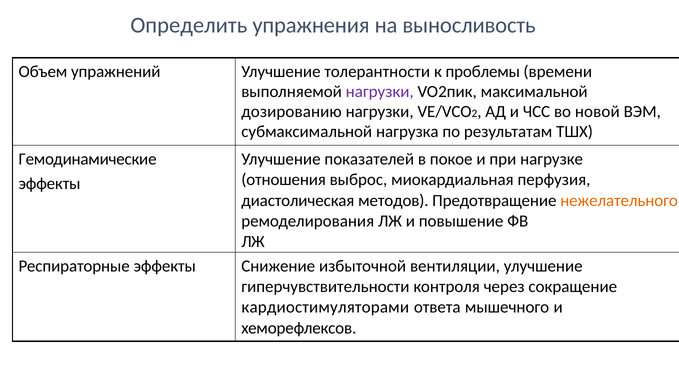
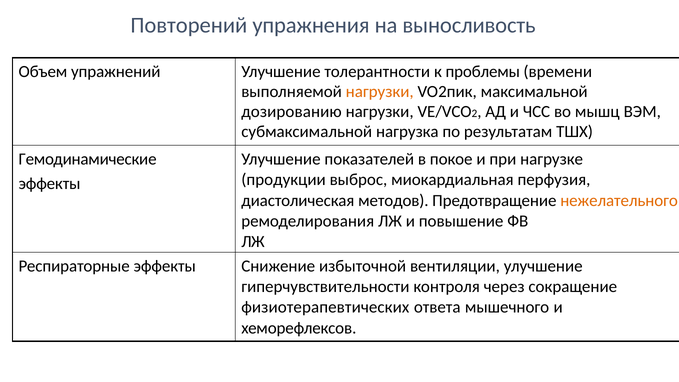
Определить: Определить -> Повторений
нагрузки at (380, 92) colour: purple -> orange
новой: новой -> мышц
отношения: отношения -> продукции
кардиостимуляторами: кардиостимуляторами -> физиотерапевтических
